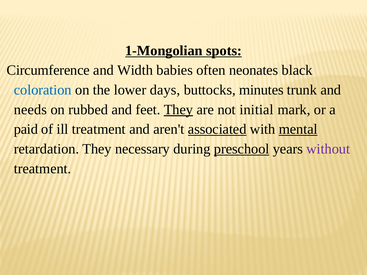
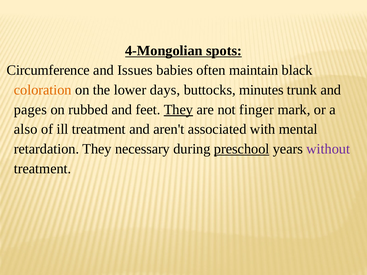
1-Mongolian: 1-Mongolian -> 4-Mongolian
Width: Width -> Issues
neonates: neonates -> maintain
coloration colour: blue -> orange
needs: needs -> pages
initial: initial -> finger
paid: paid -> also
associated underline: present -> none
mental underline: present -> none
